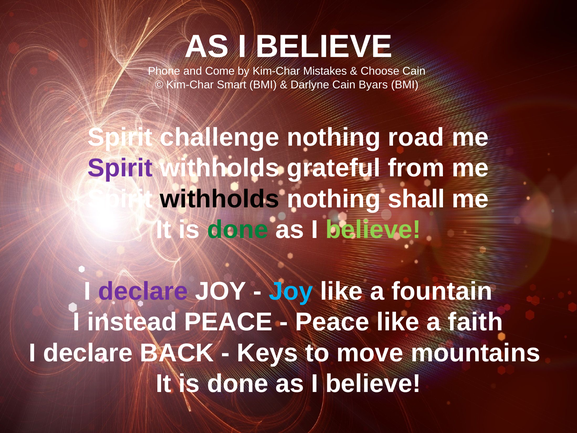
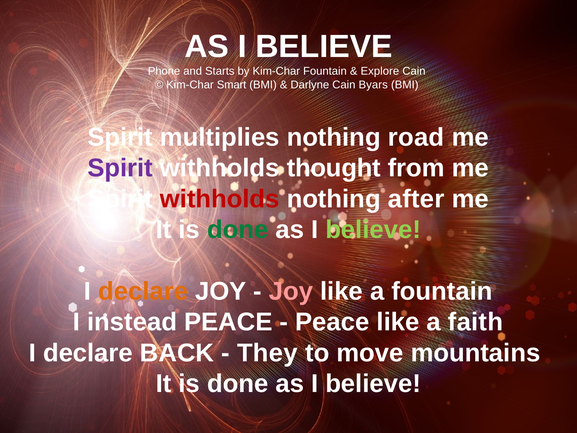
Come: Come -> Starts
Kim-Char Mistakes: Mistakes -> Fountain
Choose: Choose -> Explore
challenge: challenge -> multiplies
grateful: grateful -> thought
withholds at (220, 199) colour: black -> red
shall: shall -> after
declare at (143, 291) colour: purple -> orange
Joy at (291, 291) colour: light blue -> pink
Keys: Keys -> They
